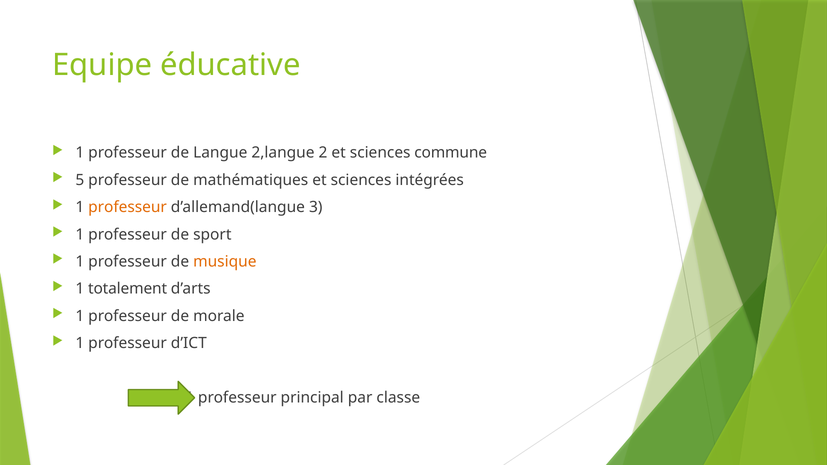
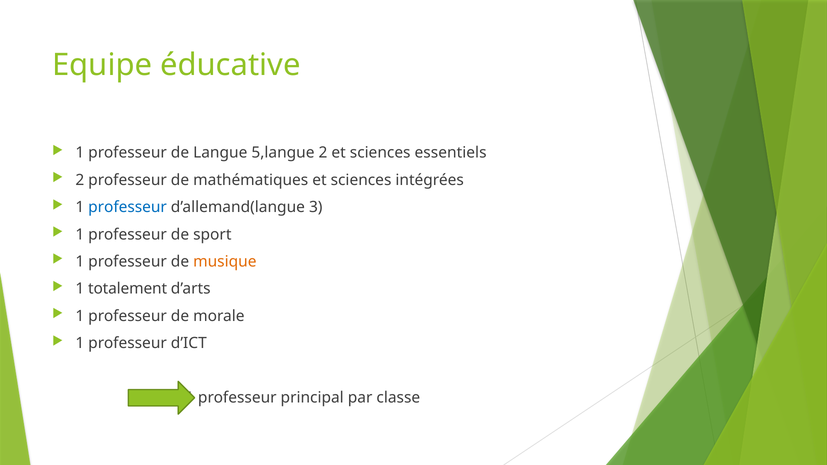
2,langue: 2,langue -> 5,langue
commune: commune -> essentiels
5 at (80, 180): 5 -> 2
professeur at (128, 207) colour: orange -> blue
